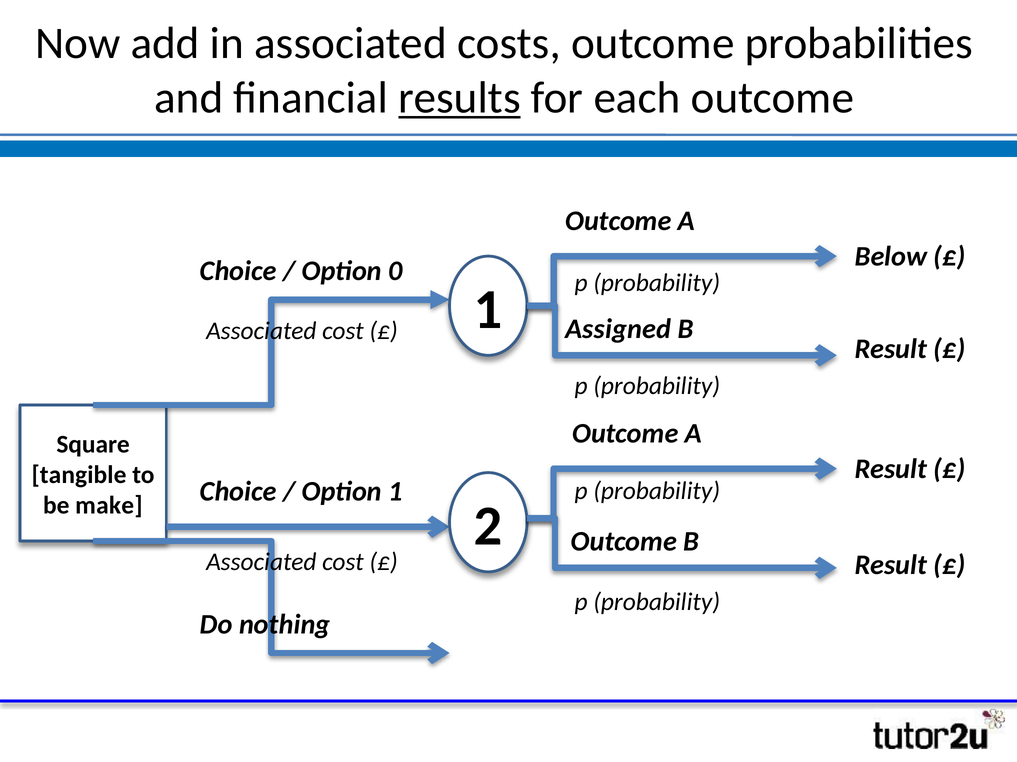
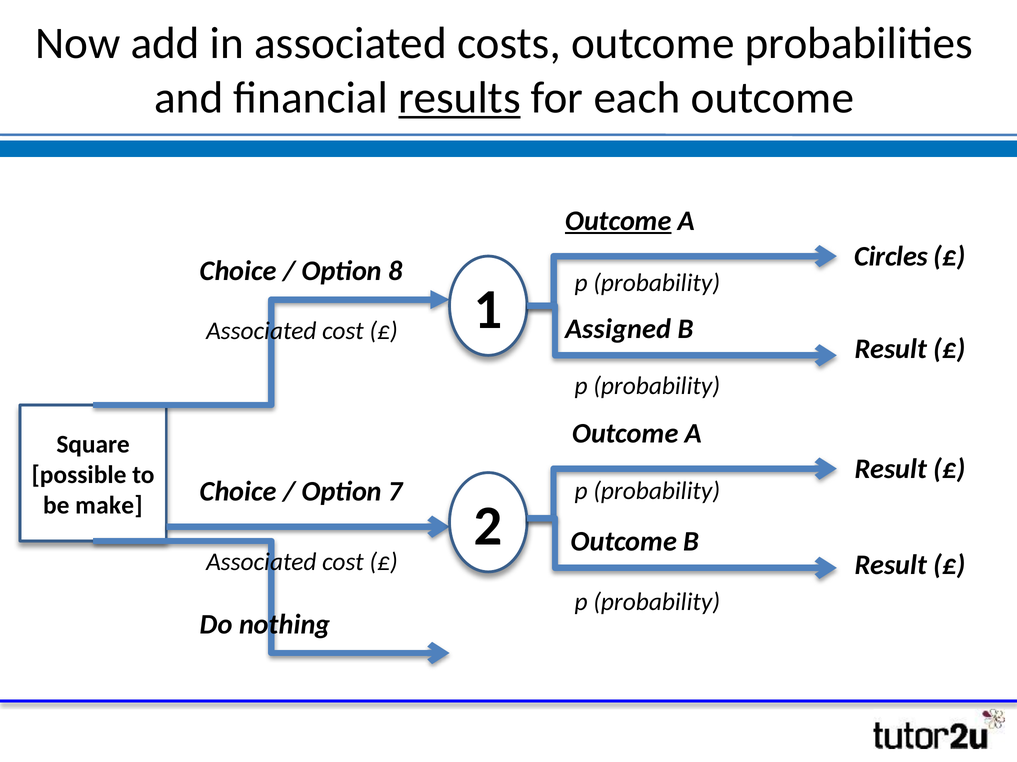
Outcome at (618, 221) underline: none -> present
Below: Below -> Circles
0: 0 -> 8
tangible: tangible -> possible
Option 1: 1 -> 7
